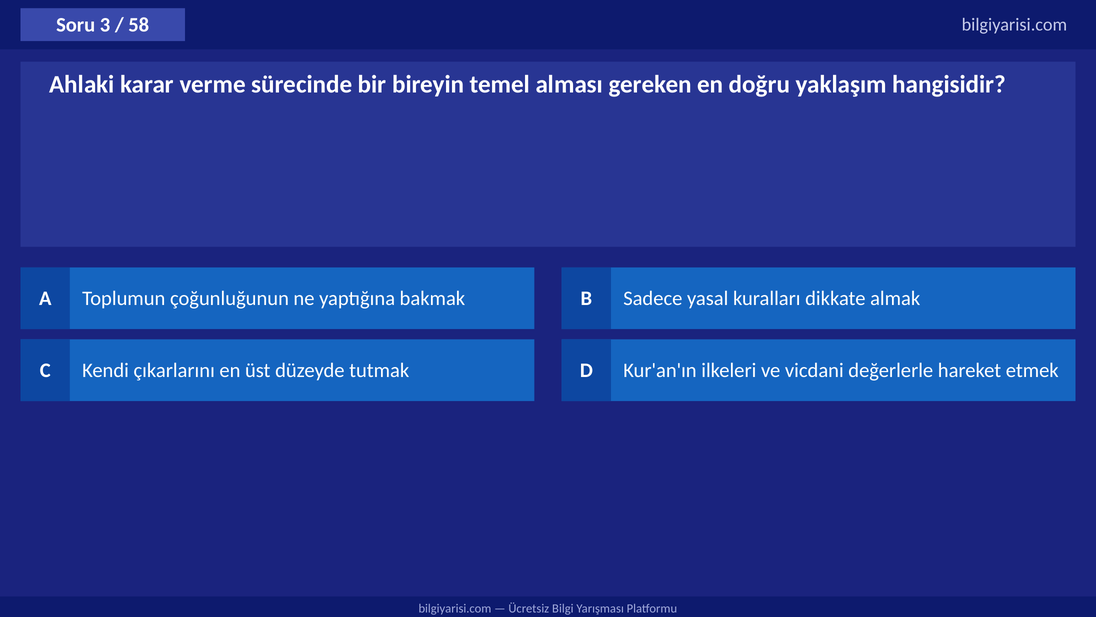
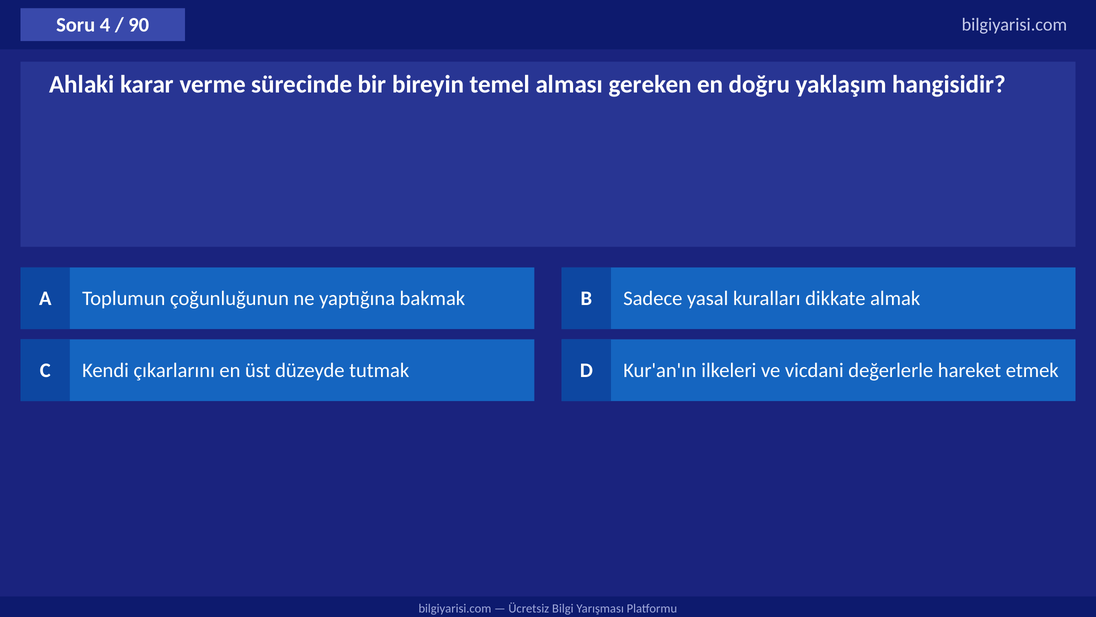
3: 3 -> 4
58: 58 -> 90
